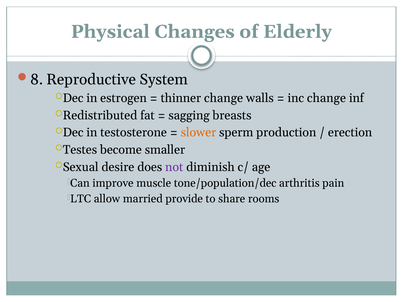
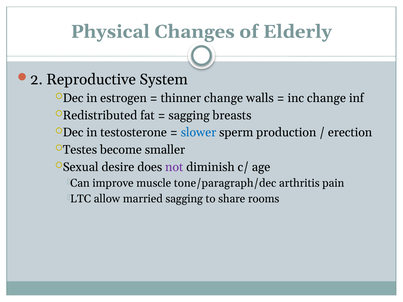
8: 8 -> 2
slower colour: orange -> blue
tone/population/dec: tone/population/dec -> tone/paragraph/dec
married provide: provide -> sagging
